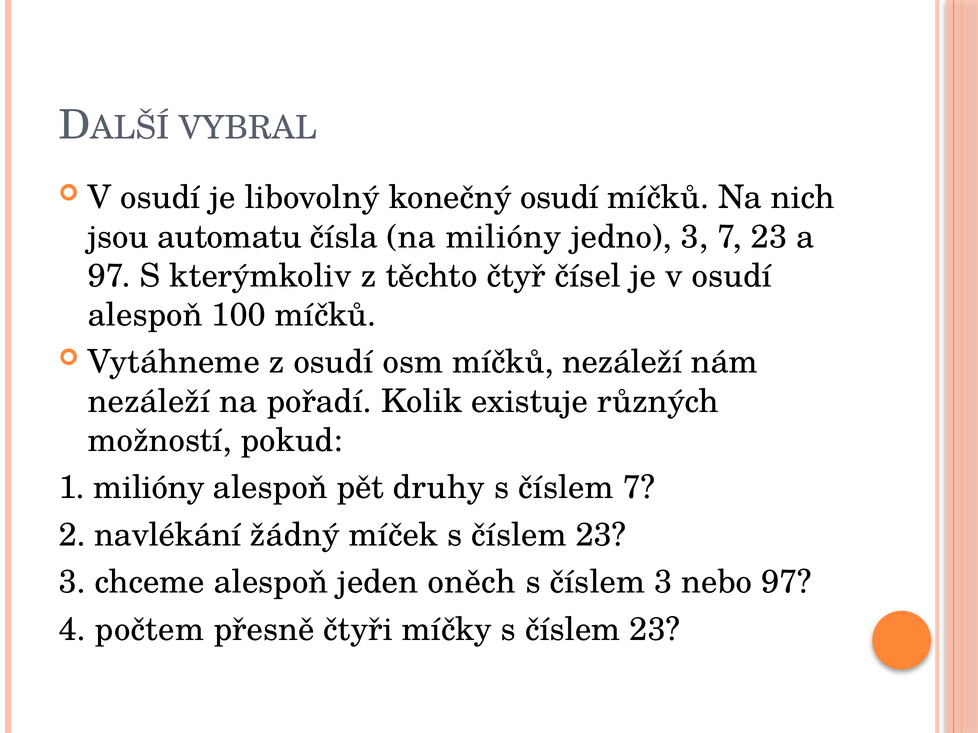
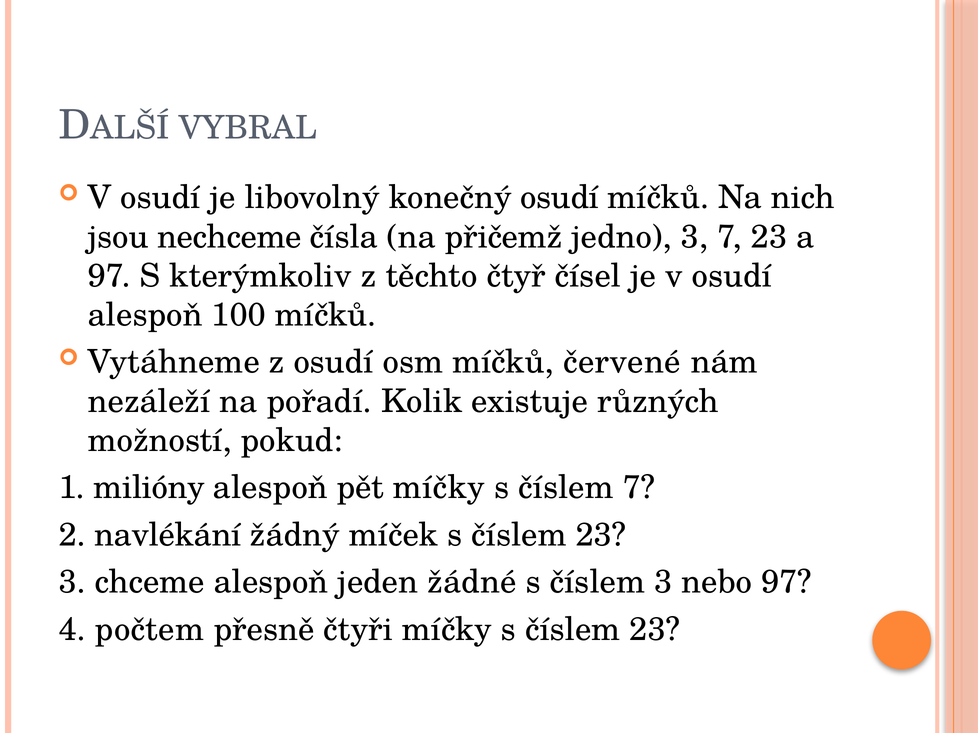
automatu: automatu -> nechceme
na milióny: milióny -> přičemž
míčků nezáleží: nezáleží -> červené
pět druhy: druhy -> míčky
oněch: oněch -> žádné
